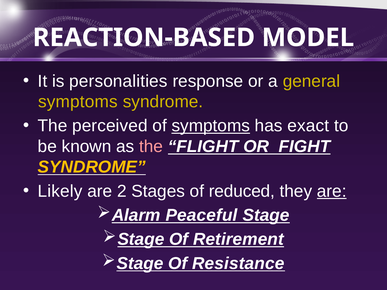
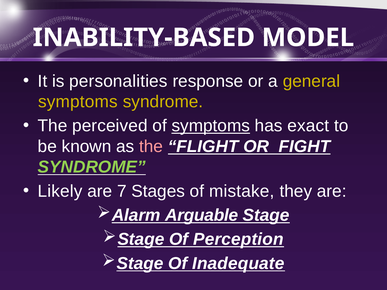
REACTION-BASED: REACTION-BASED -> INABILITY-BASED
SYNDROME at (92, 167) colour: yellow -> light green
2: 2 -> 7
reduced: reduced -> mistake
are at (332, 191) underline: present -> none
Peaceful: Peaceful -> Arguable
Retirement: Retirement -> Perception
Resistance: Resistance -> Inadequate
